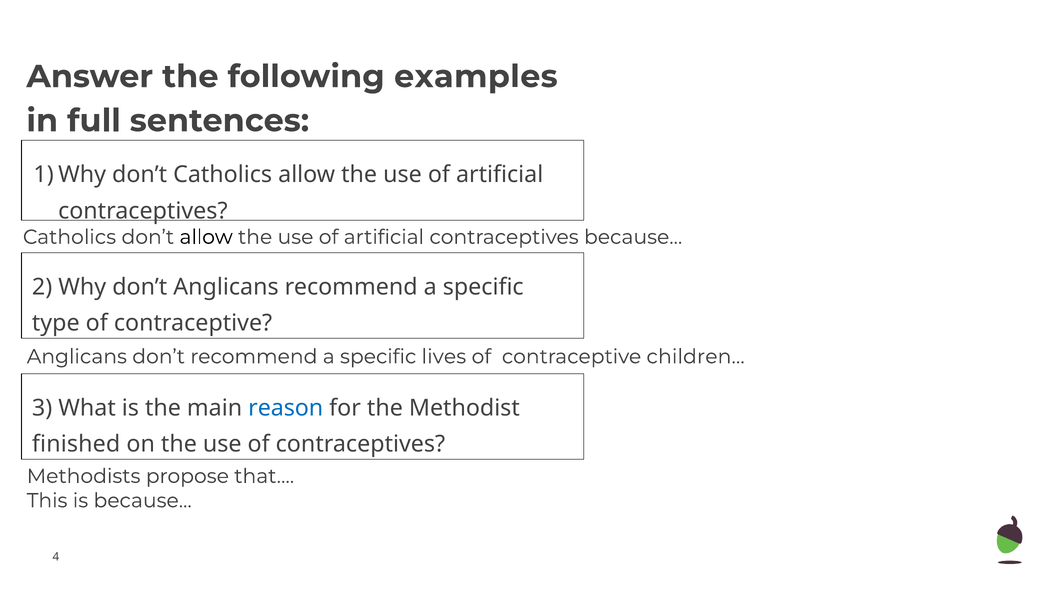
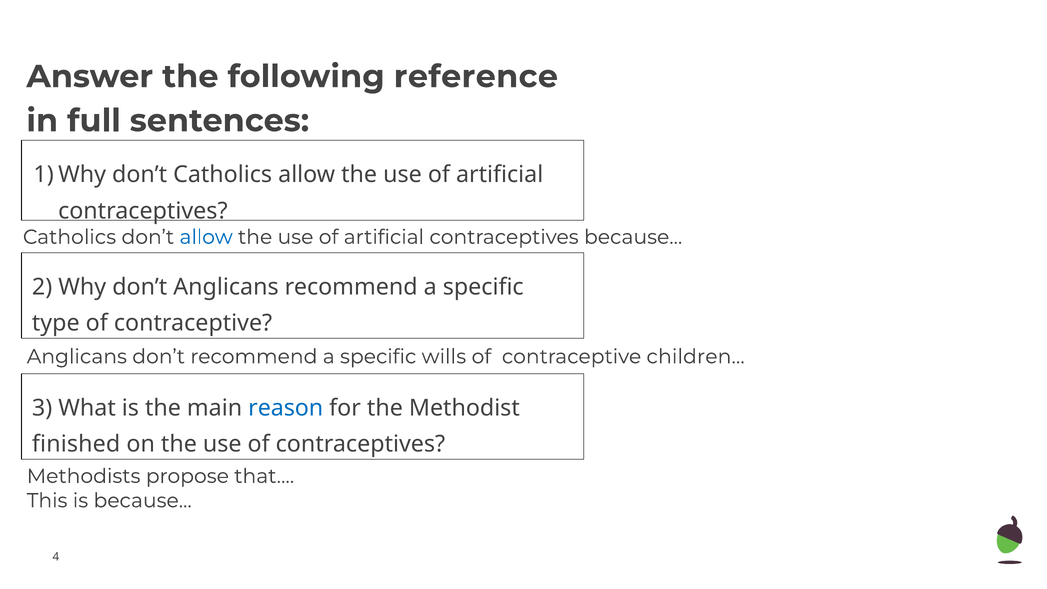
examples: examples -> reference
allow at (206, 237) colour: black -> blue
lives: lives -> wills
